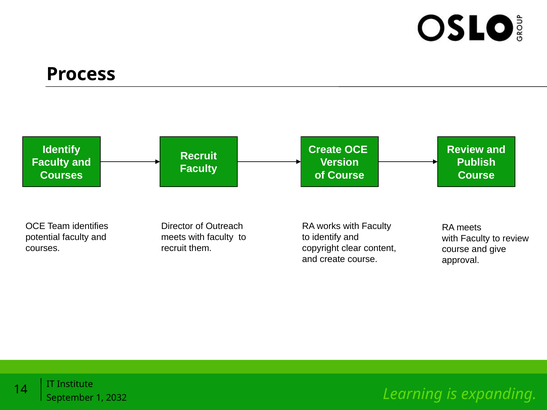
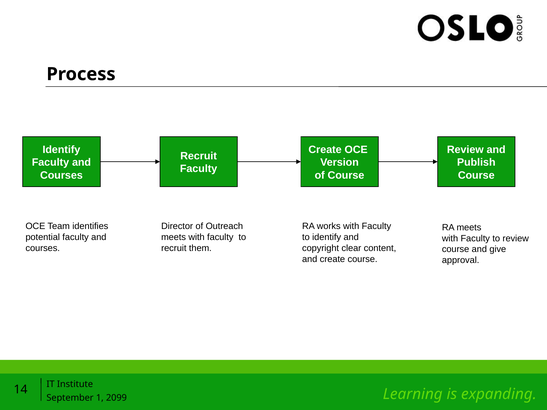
2032: 2032 -> 2099
